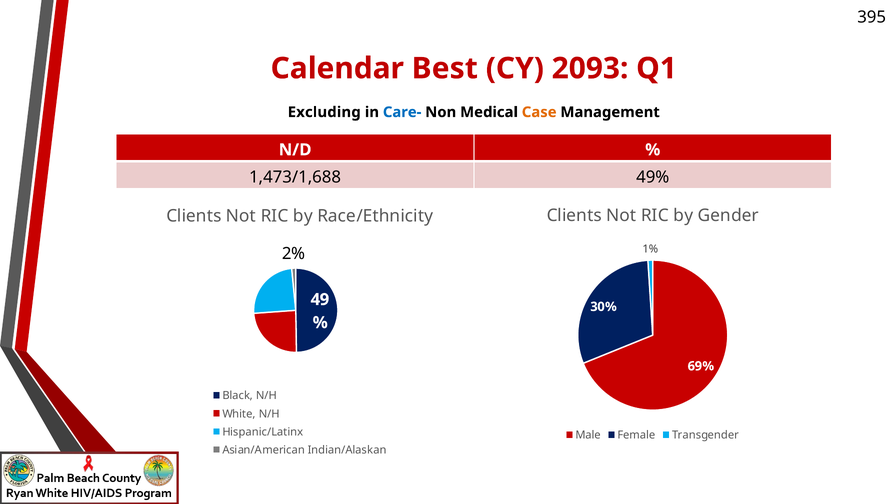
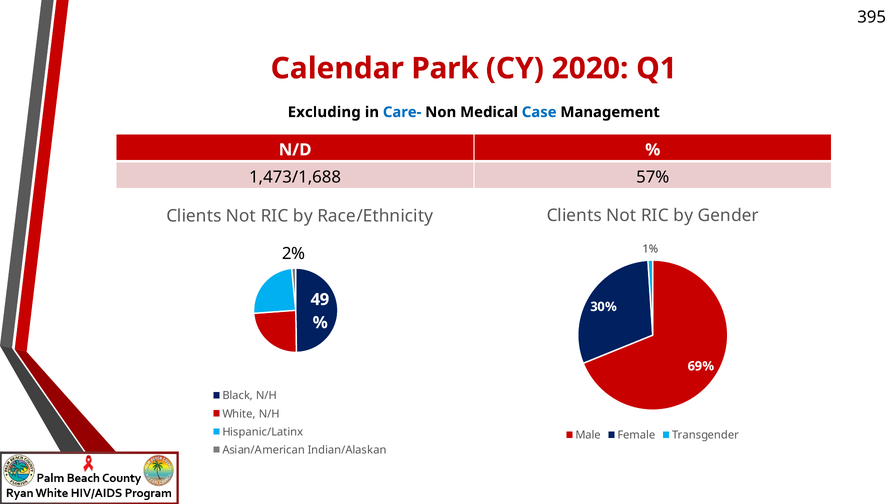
Best: Best -> Park
2093: 2093 -> 2020
Case colour: orange -> blue
49%: 49% -> 57%
